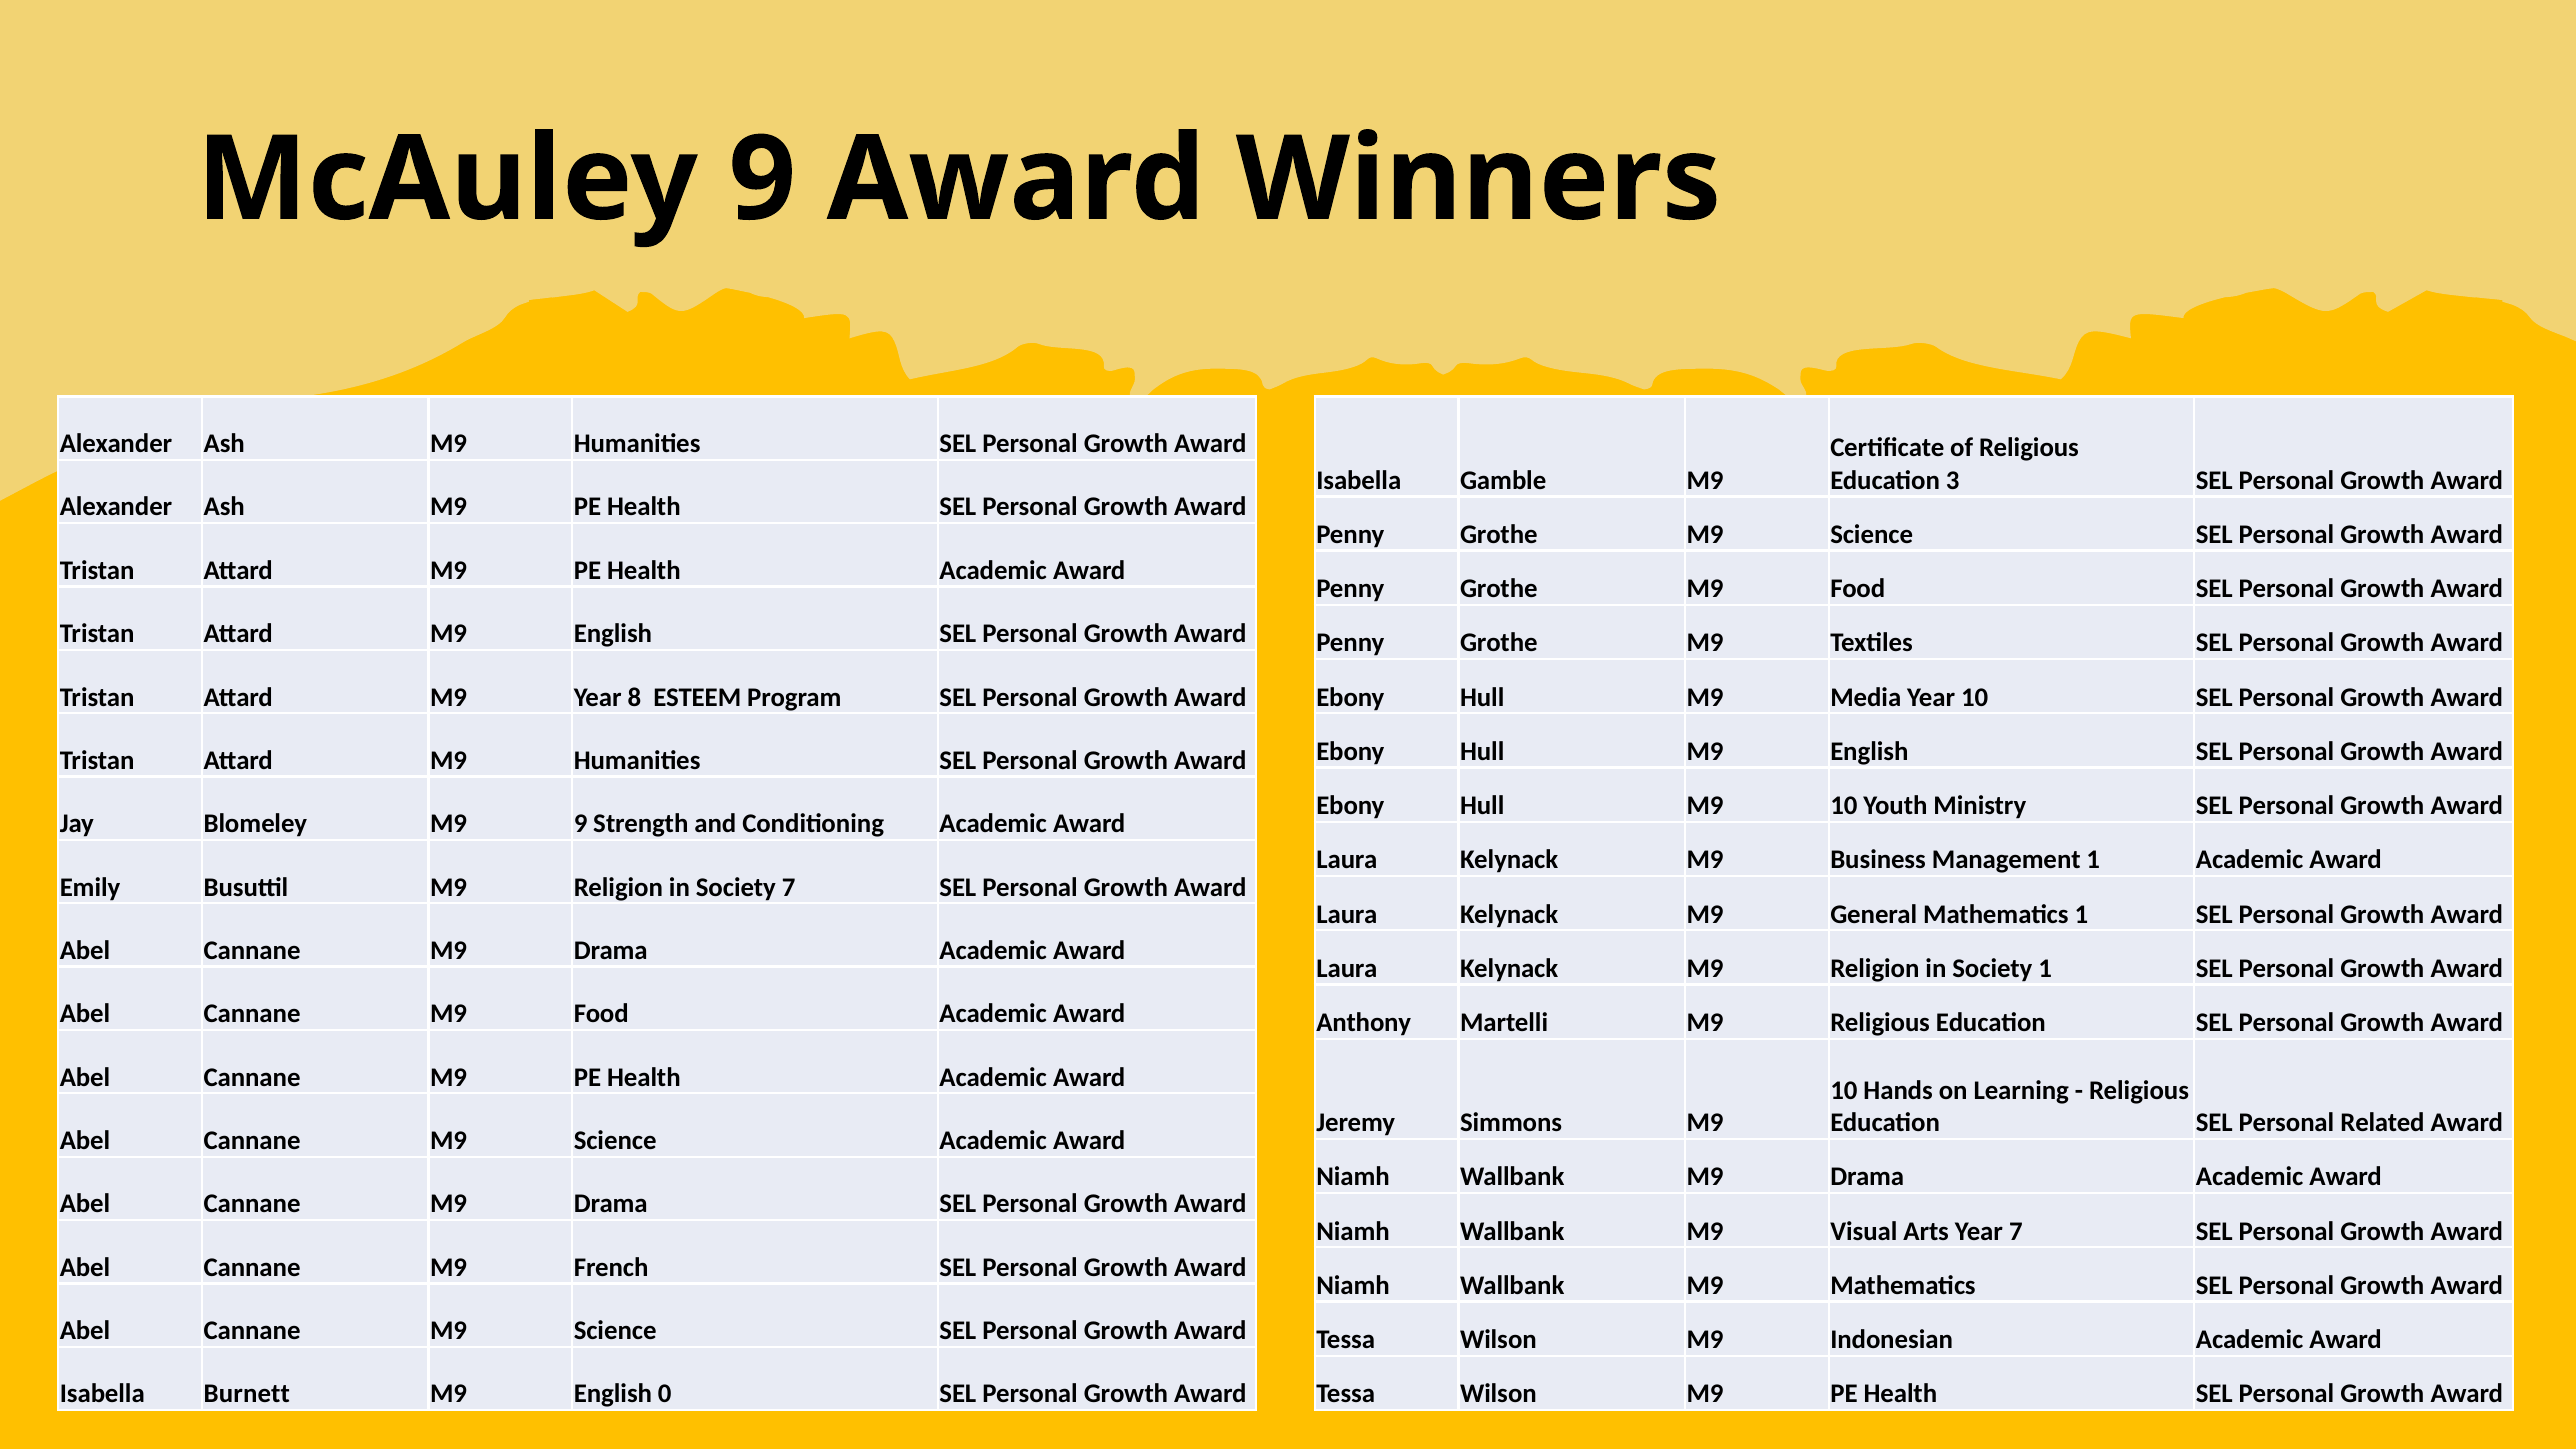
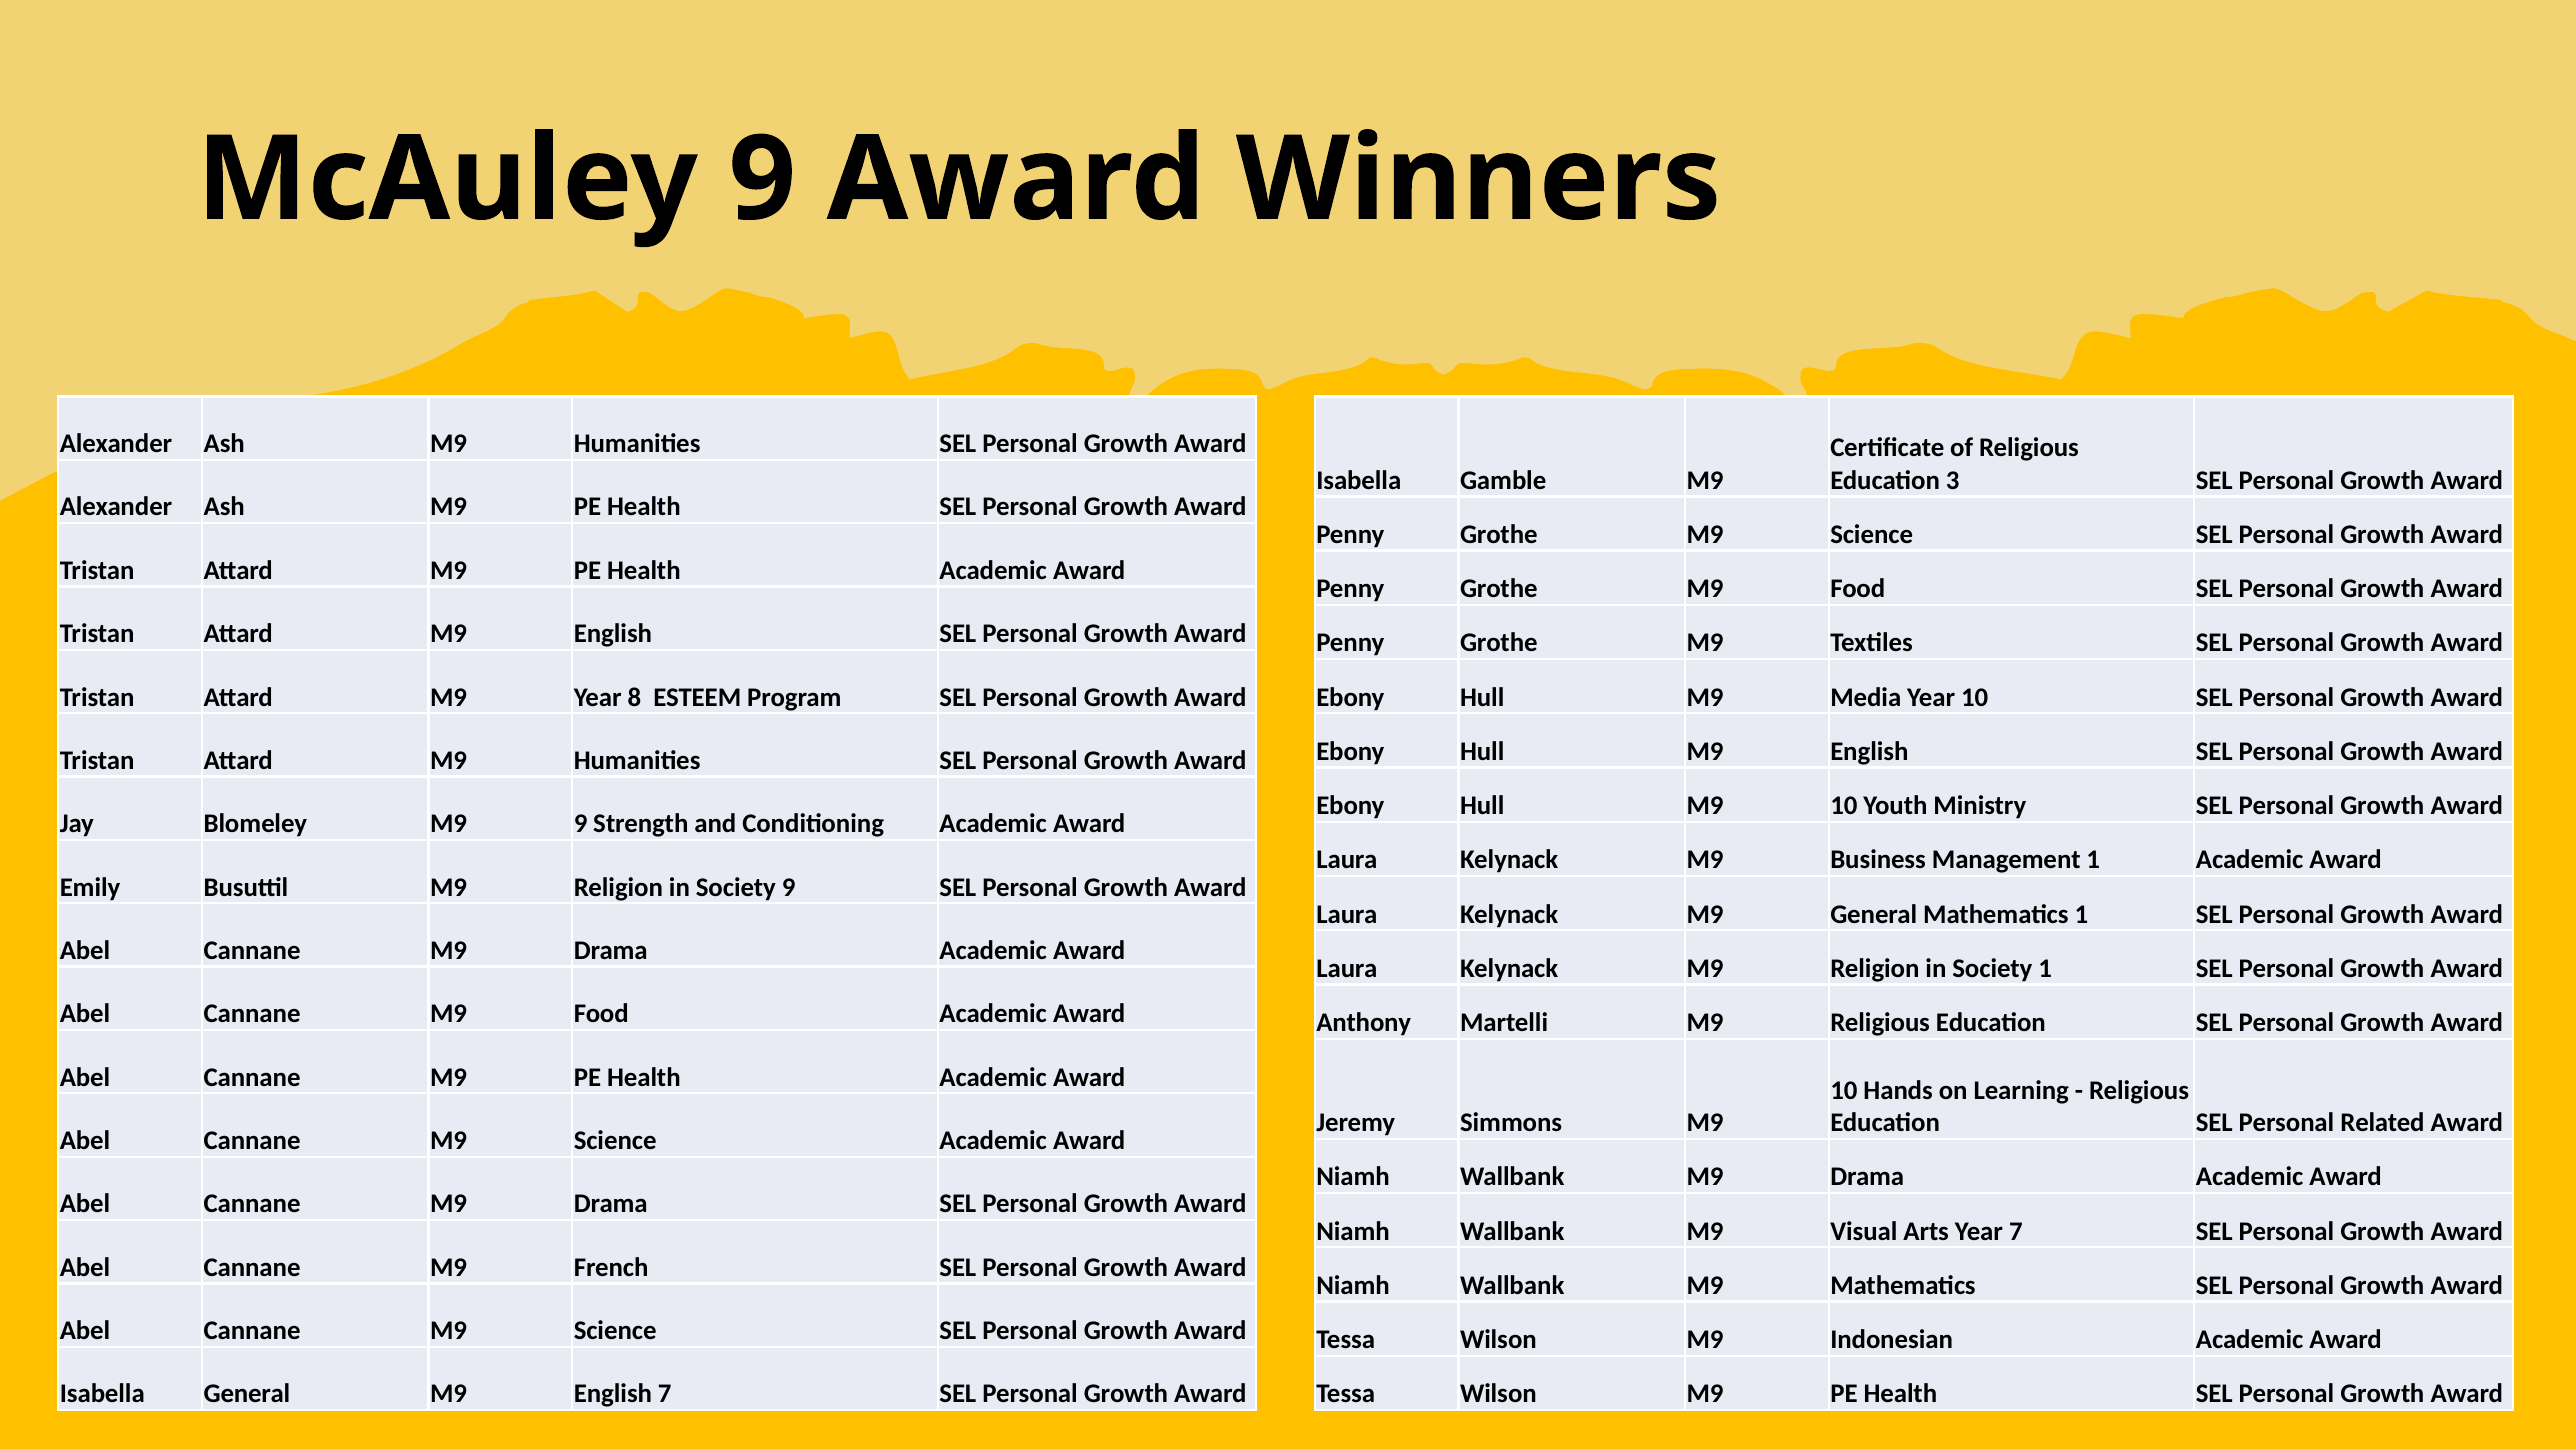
Society 7: 7 -> 9
Isabella Burnett: Burnett -> General
English 0: 0 -> 7
